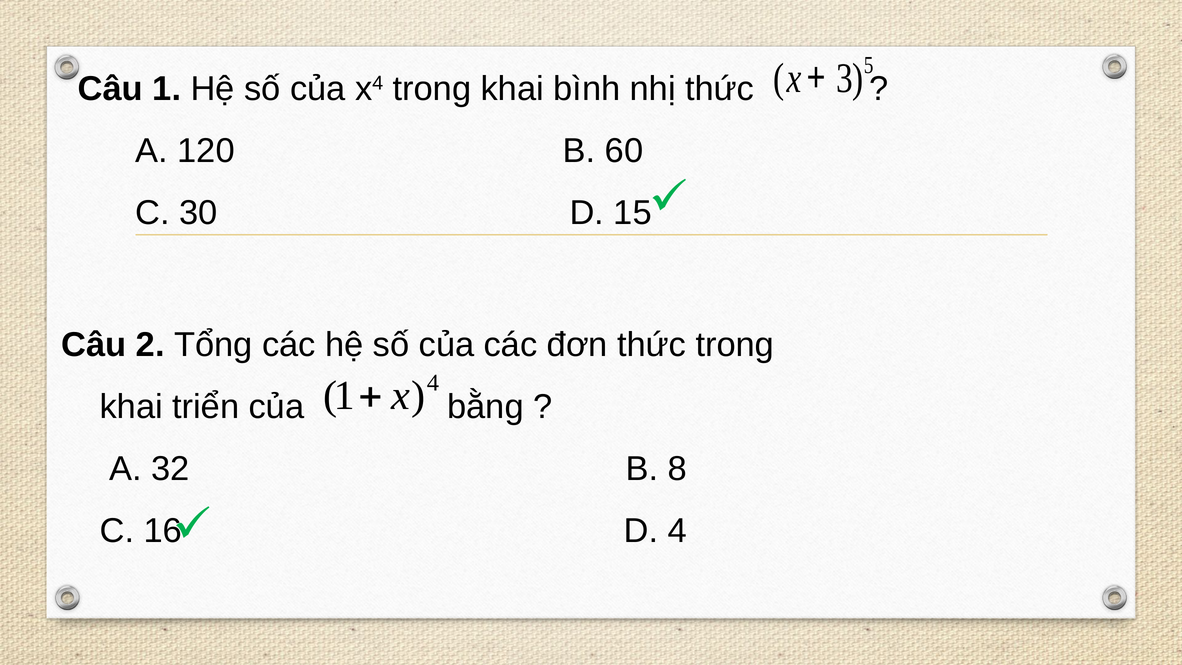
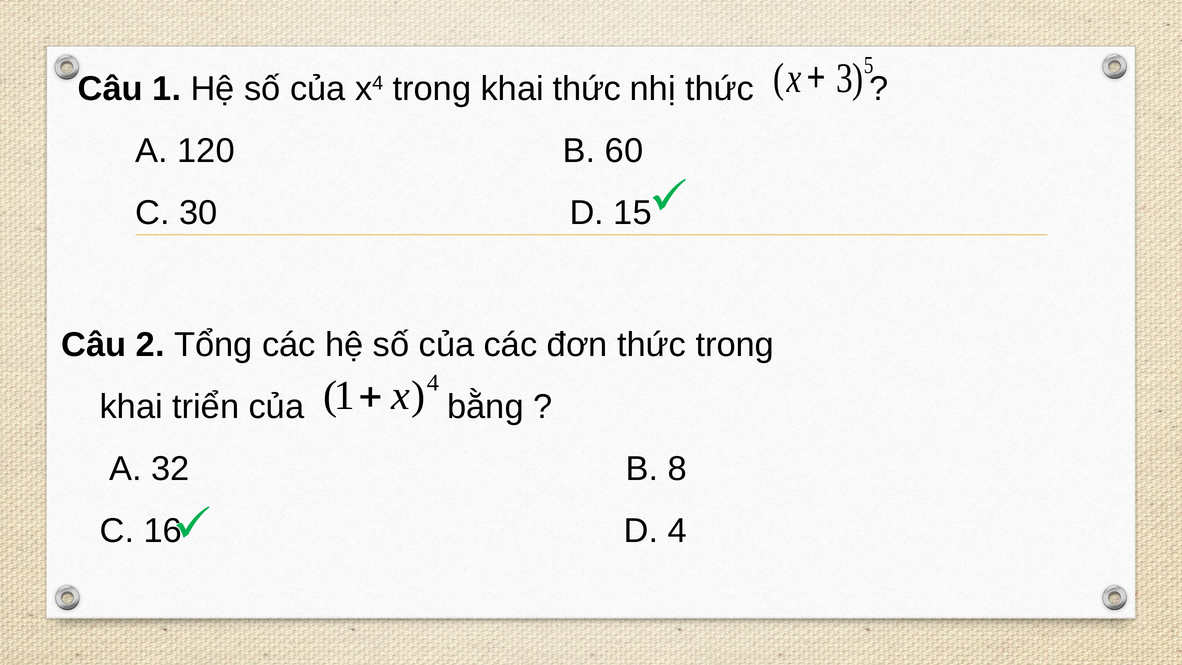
khai bình: bình -> thức
